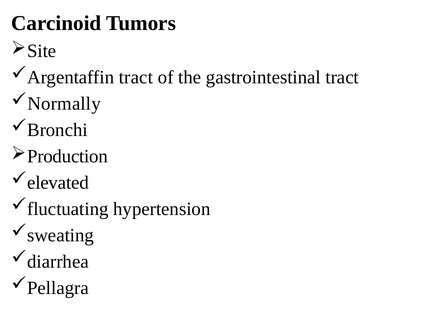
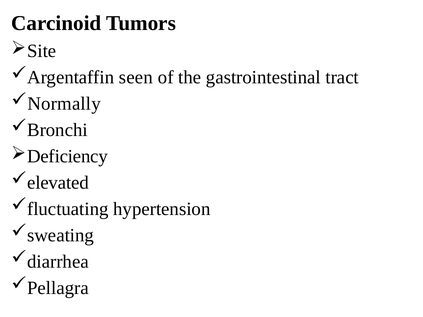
Argentaffin tract: tract -> seen
Production: Production -> Deficiency
